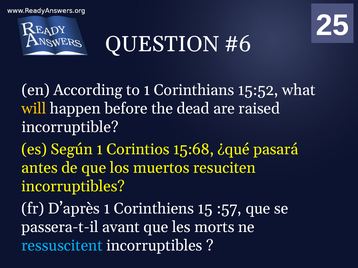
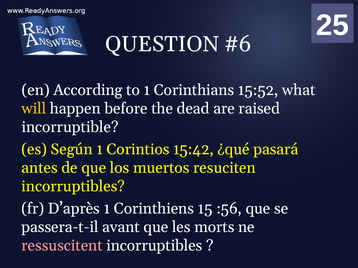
15:68: 15:68 -> 15:42
:57: :57 -> :56
ressuscitent colour: light blue -> pink
